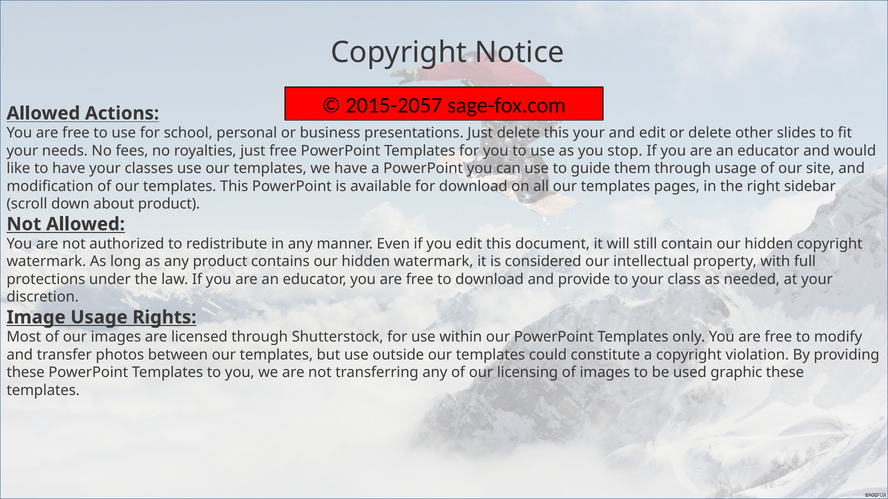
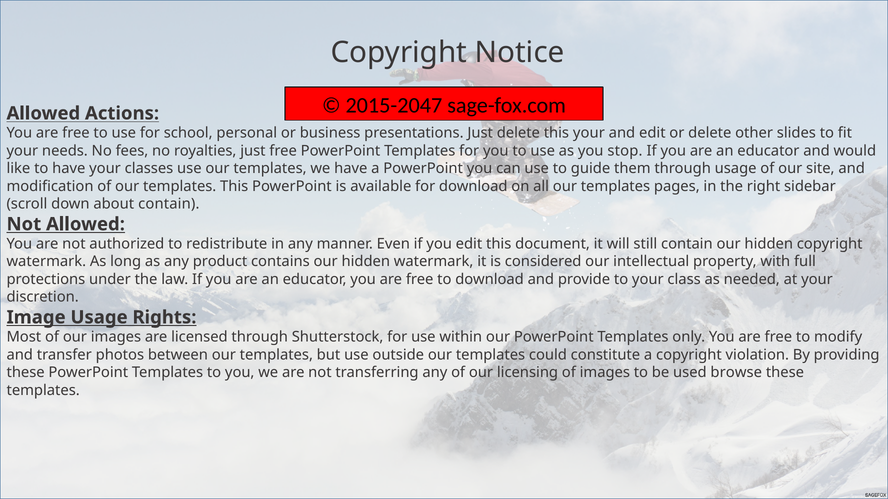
2015-2057: 2015-2057 -> 2015-2047
about product: product -> contain
graphic: graphic -> browse
